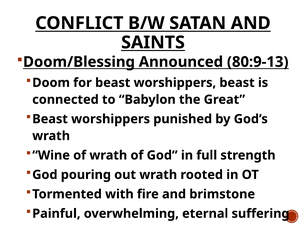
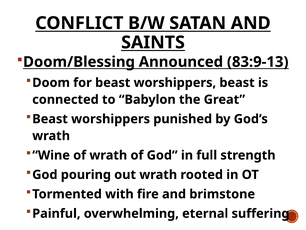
80:9-13: 80:9-13 -> 83:9-13
